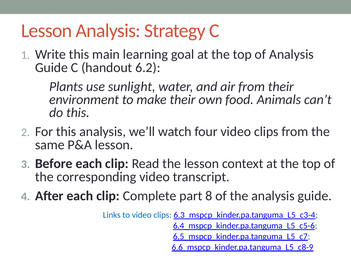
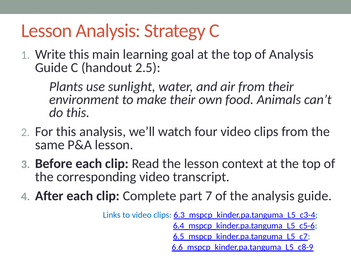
6.2: 6.2 -> 2.5
8: 8 -> 7
